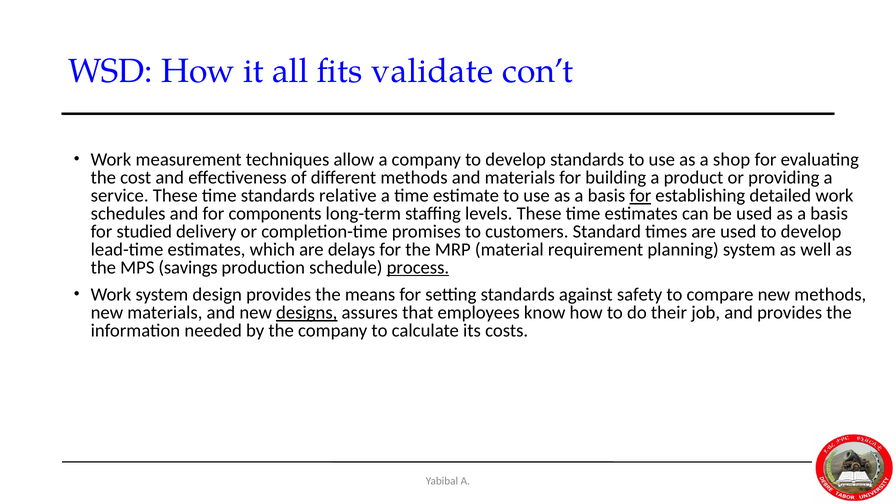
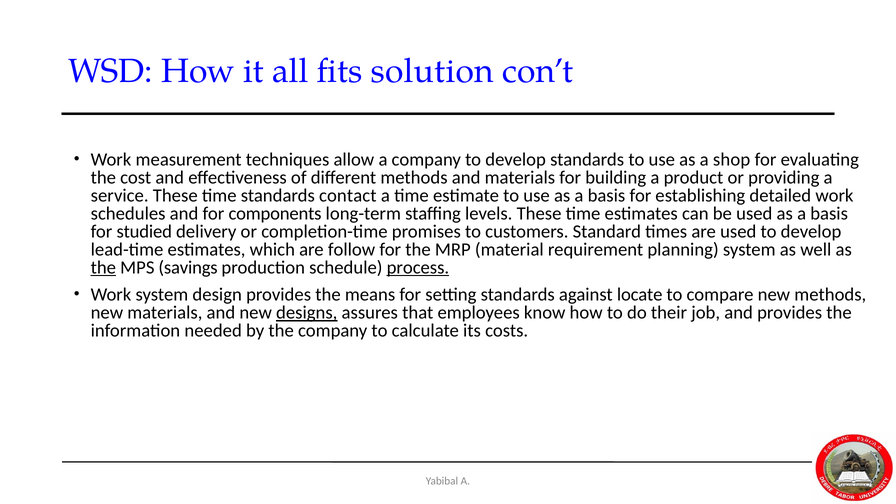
validate: validate -> solution
relative: relative -> contact
for at (640, 196) underline: present -> none
delays: delays -> follow
the at (103, 267) underline: none -> present
safety: safety -> locate
